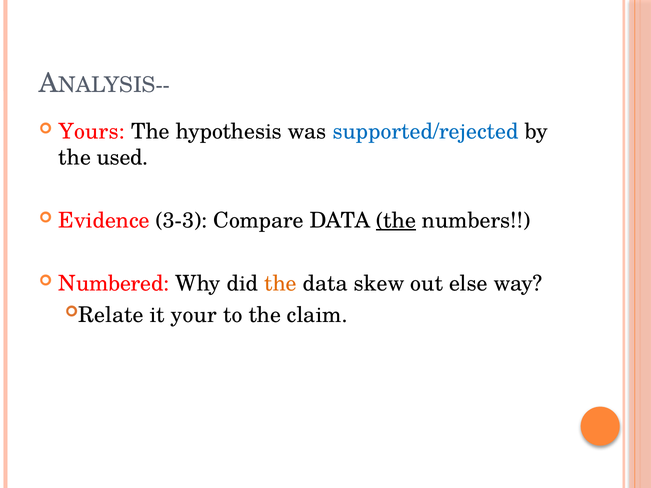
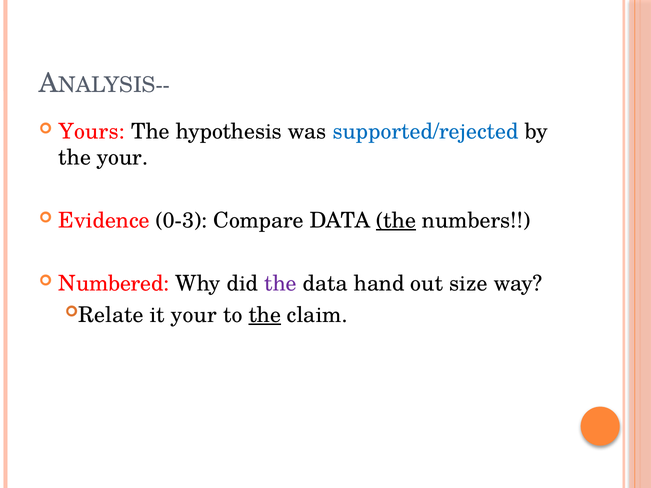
the used: used -> your
3-3: 3-3 -> 0-3
the at (281, 284) colour: orange -> purple
skew: skew -> hand
else: else -> size
the at (265, 315) underline: none -> present
